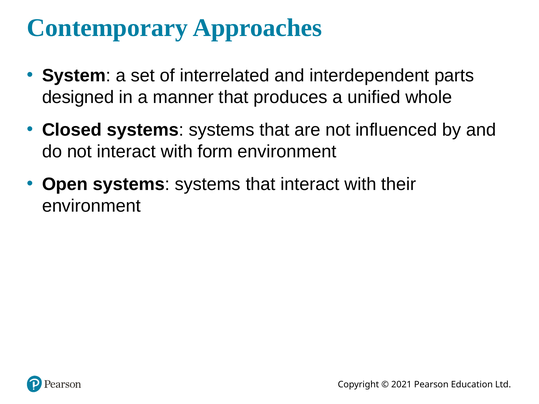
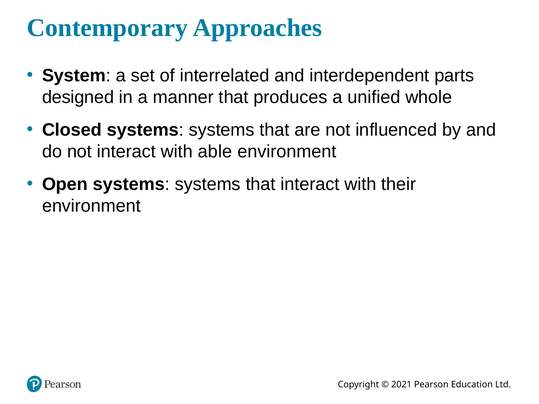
form: form -> able
